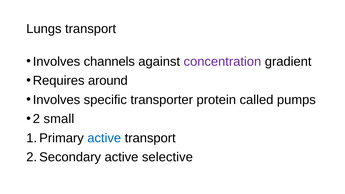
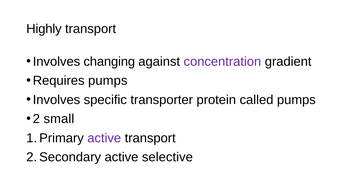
Lungs: Lungs -> Highly
channels: channels -> changing
Requires around: around -> pumps
active at (104, 138) colour: blue -> purple
